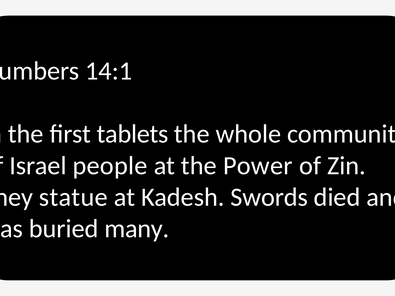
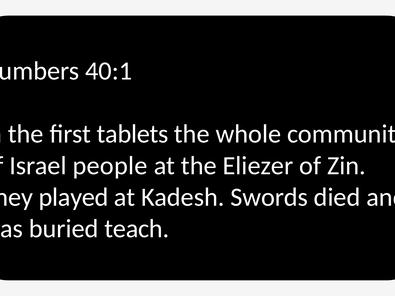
14:1: 14:1 -> 40:1
Power: Power -> Eliezer
statue: statue -> played
many: many -> teach
